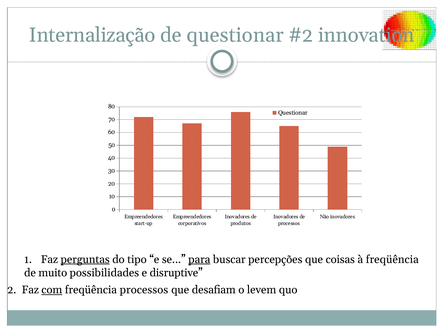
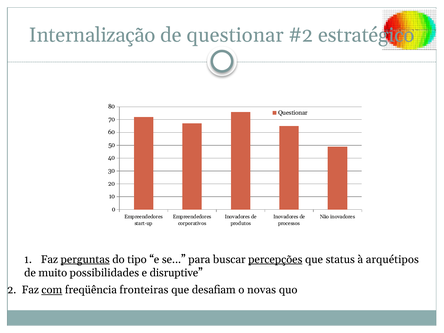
innovation: innovation -> estratégico
para underline: present -> none
percepções underline: none -> present
coisas: coisas -> status
à freqüência: freqüência -> arquétipos
freqüência processos: processos -> fronteiras
levem: levem -> novas
